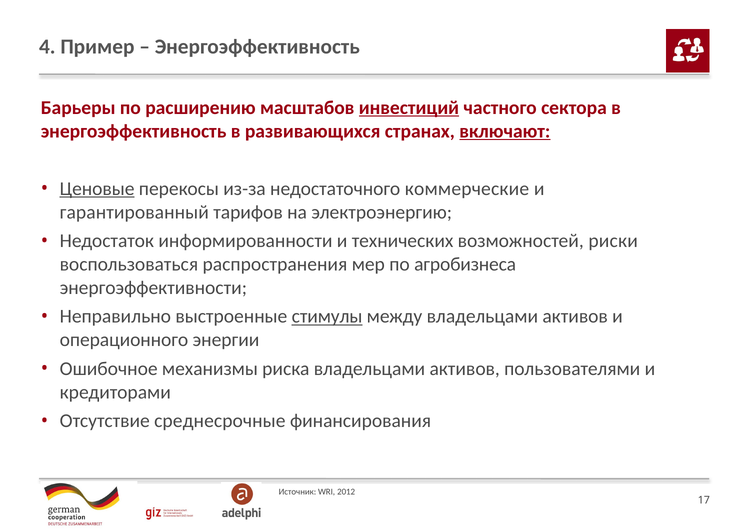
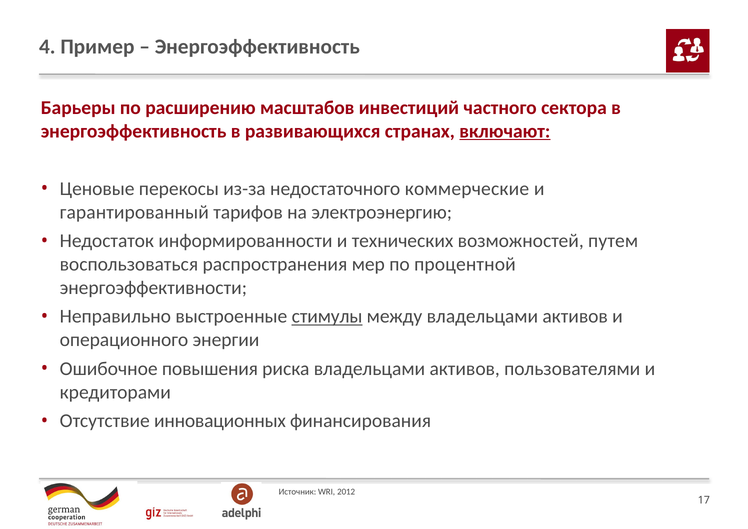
инвестиций underline: present -> none
Ценовые underline: present -> none
риски: риски -> путем
агробизнеса: агробизнеса -> процентной
механизмы: механизмы -> повышения
среднесрочные: среднесрочные -> инновационных
